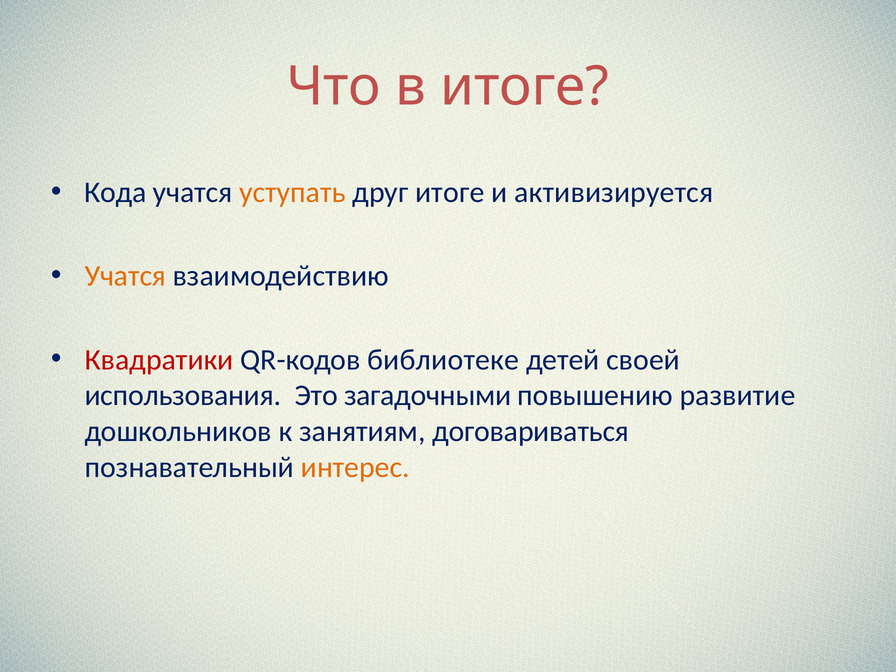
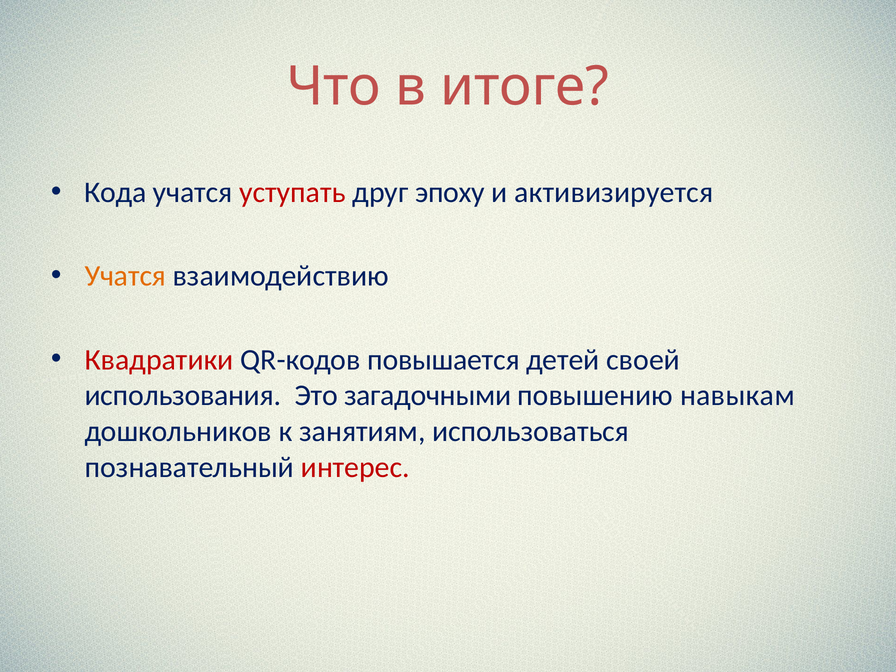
уступать colour: orange -> red
друг итоге: итоге -> эпоху
библиотеке: библиотеке -> повышается
развитие: развитие -> навыкам
договариваться: договариваться -> использоваться
интерес colour: orange -> red
